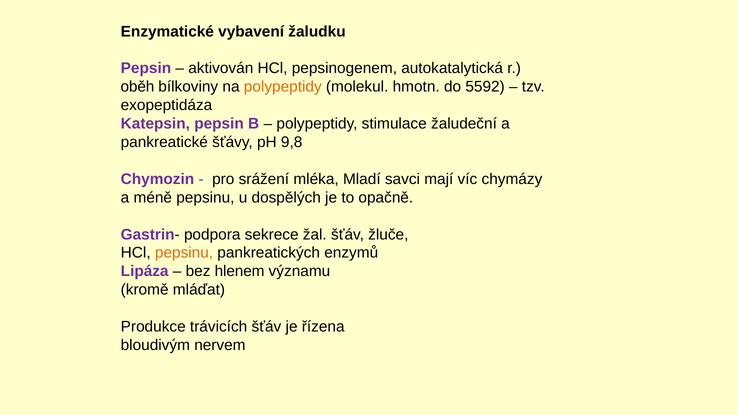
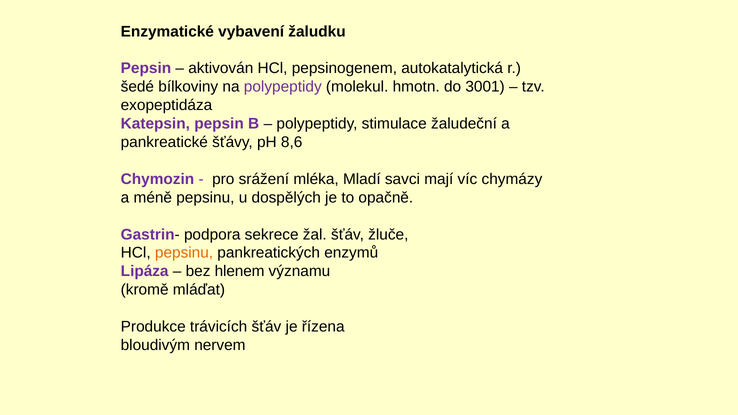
oběh: oběh -> šedé
polypeptidy at (283, 87) colour: orange -> purple
5592: 5592 -> 3001
9,8: 9,8 -> 8,6
